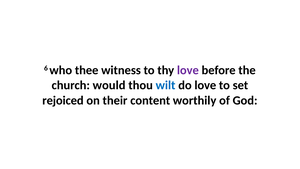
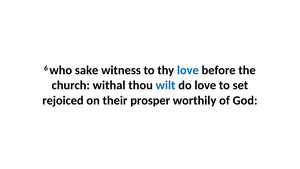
thee: thee -> sake
love at (188, 70) colour: purple -> blue
would: would -> withal
content: content -> prosper
